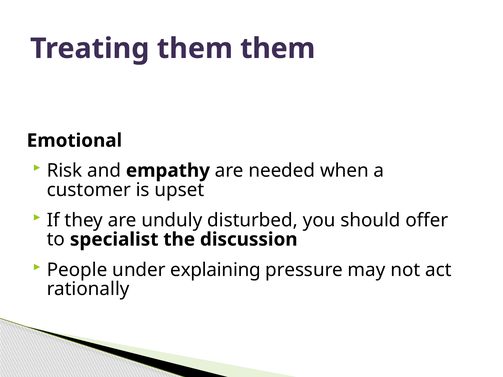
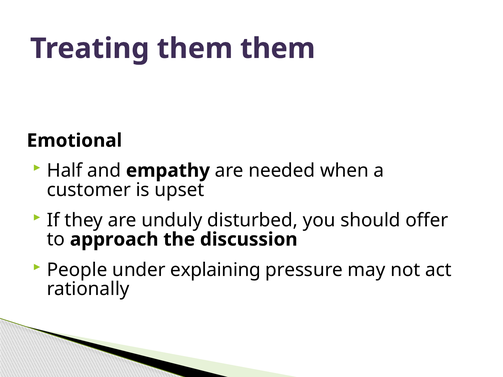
Risk: Risk -> Half
specialist: specialist -> approach
